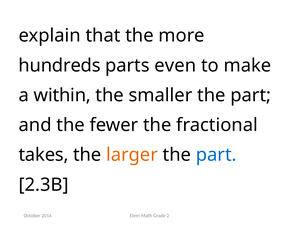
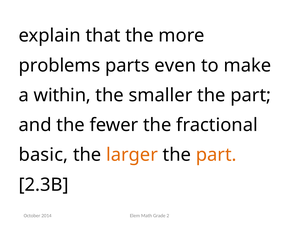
hundreds: hundreds -> problems
takes: takes -> basic
part at (216, 155) colour: blue -> orange
